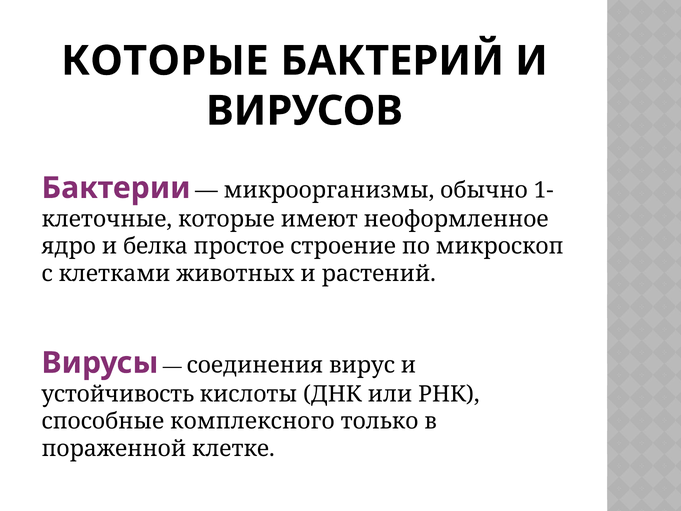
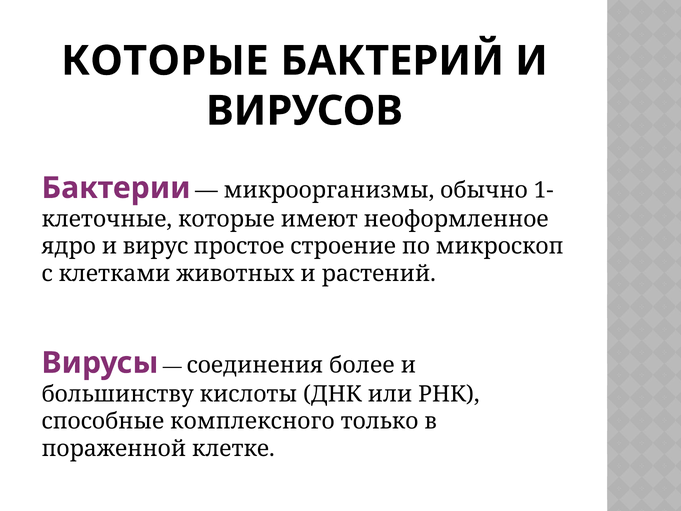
белка: белка -> вирус
вирус: вирус -> более
устойчивость: устойчивость -> большинству
